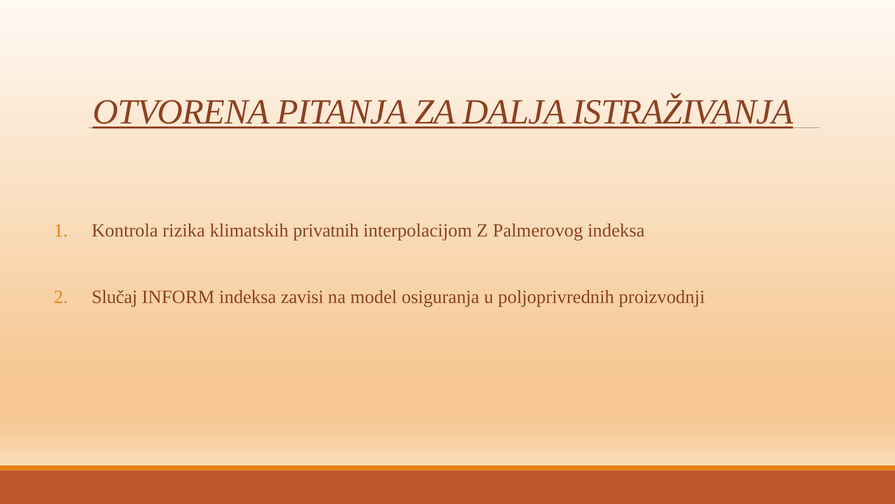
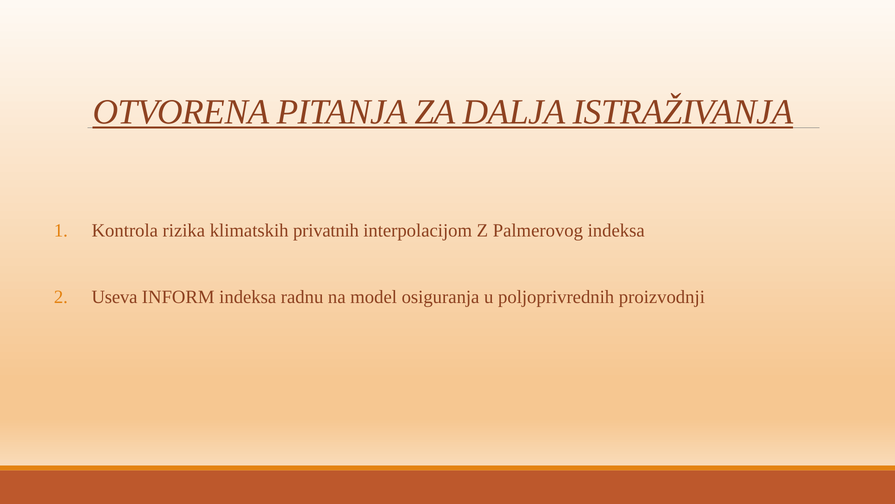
Slučaj: Slučaj -> Useva
zavisi: zavisi -> radnu
